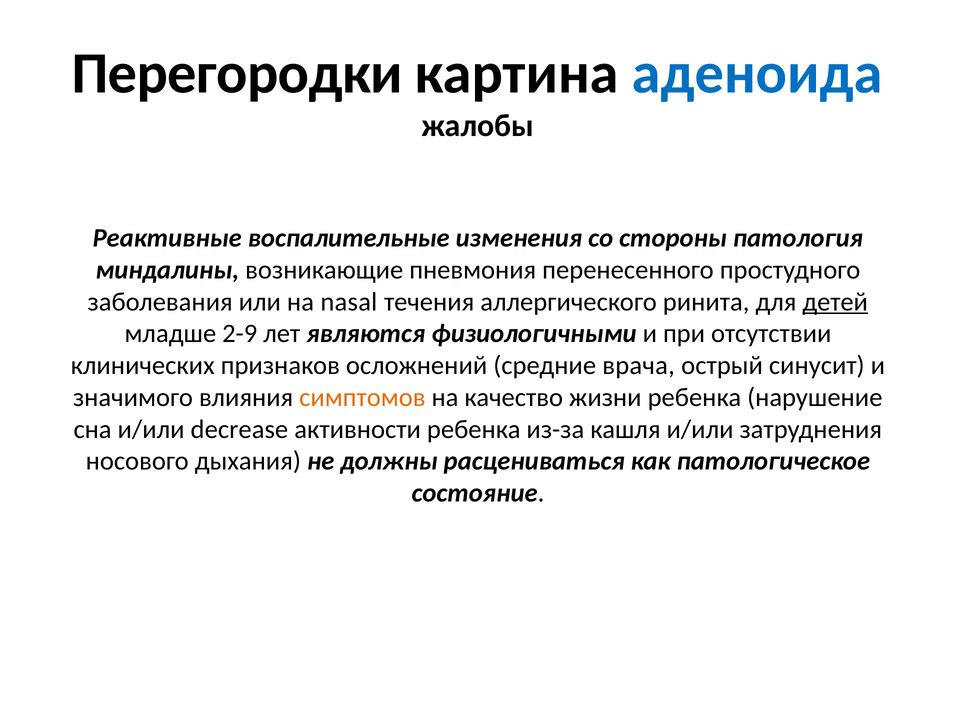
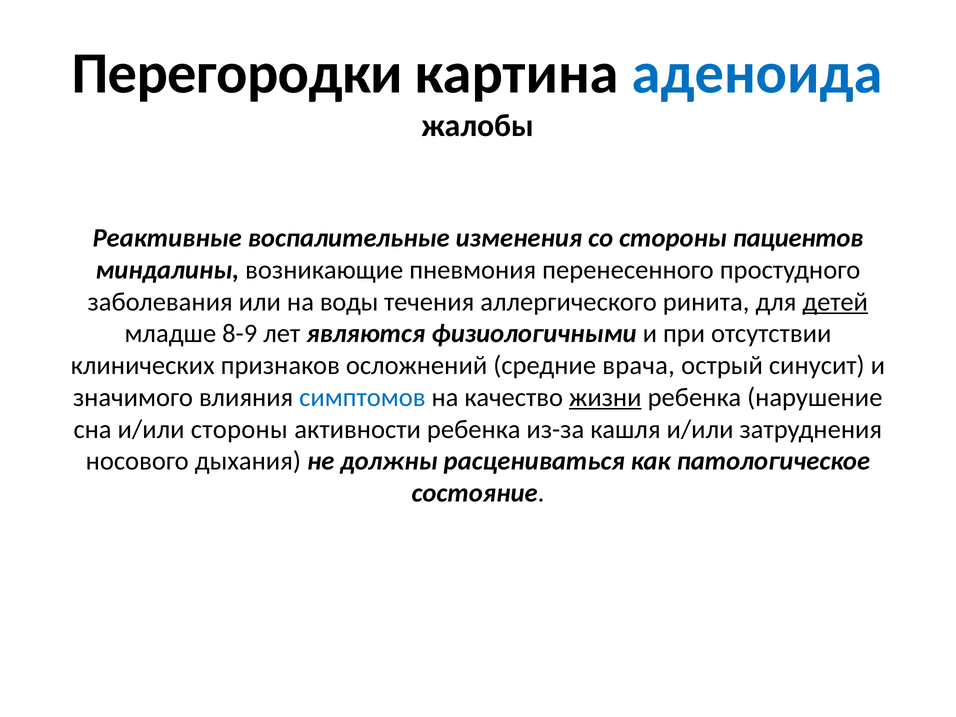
патология: патология -> пациентов
nasal: nasal -> воды
2-9: 2-9 -> 8-9
симптомов colour: orange -> blue
жизни underline: none -> present
и/или decrease: decrease -> стороны
